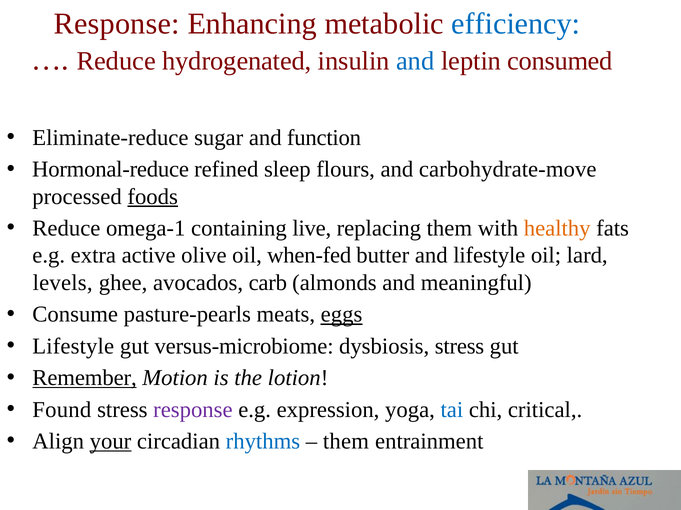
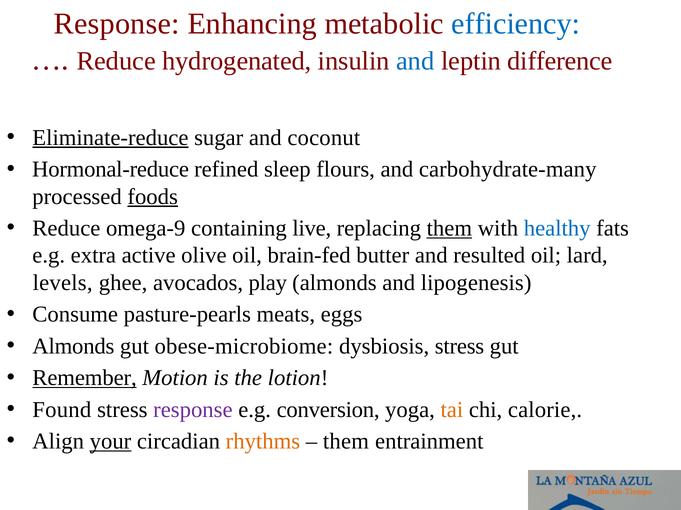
consumed: consumed -> difference
Eliminate-reduce underline: none -> present
function: function -> coconut
carbohydrate-move: carbohydrate-move -> carbohydrate-many
omega-1: omega-1 -> omega-9
them at (449, 229) underline: none -> present
healthy colour: orange -> blue
when-fed: when-fed -> brain-fed
and lifestyle: lifestyle -> resulted
carb: carb -> play
meaningful: meaningful -> lipogenesis
eggs underline: present -> none
Lifestyle at (73, 347): Lifestyle -> Almonds
versus-microbiome: versus-microbiome -> obese-microbiome
expression: expression -> conversion
tai colour: blue -> orange
critical: critical -> calorie
rhythms colour: blue -> orange
